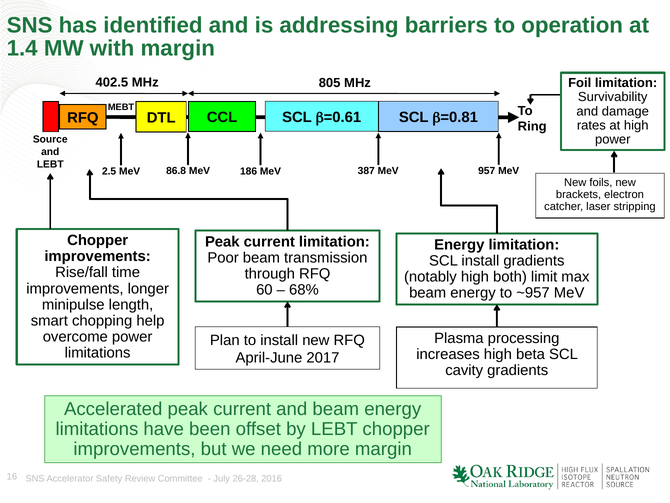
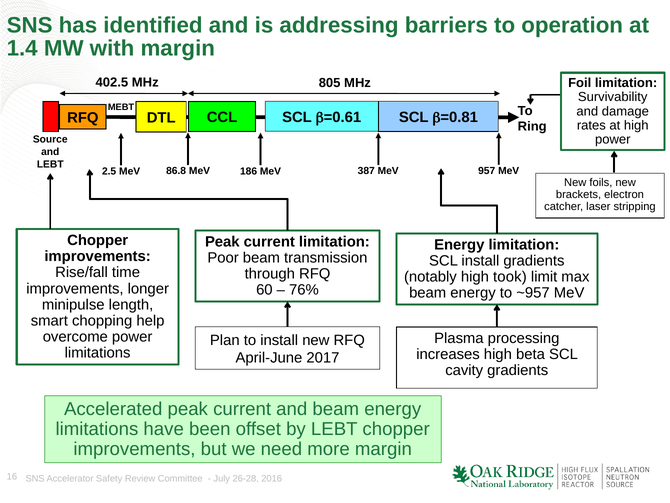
both: both -> took
68%: 68% -> 76%
